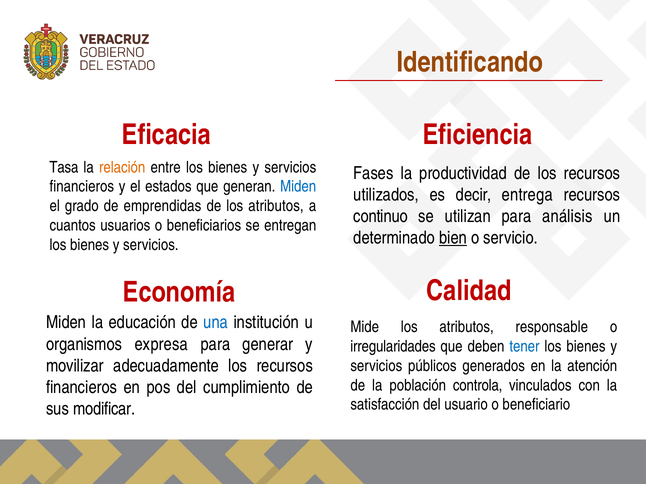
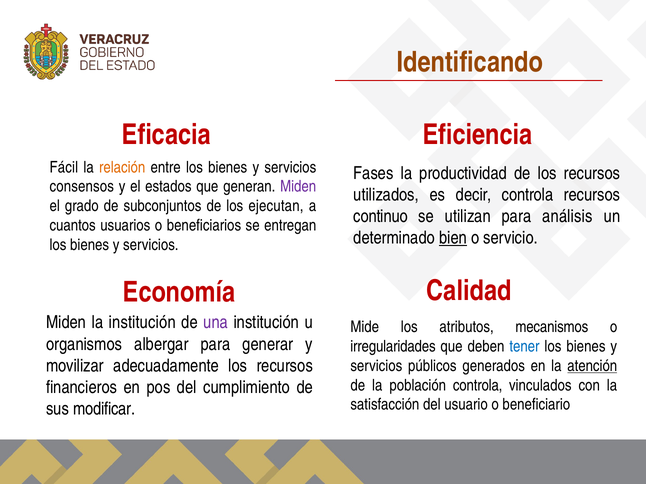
Tasa: Tasa -> Fácil
financieros at (82, 187): financieros -> consensos
Miden at (298, 187) colour: blue -> purple
decir entrega: entrega -> controla
emprendidas: emprendidas -> subconjuntos
de los atributos: atributos -> ejecutan
la educación: educación -> institución
una colour: blue -> purple
responsable: responsable -> mecanismos
expresa: expresa -> albergar
atención underline: none -> present
